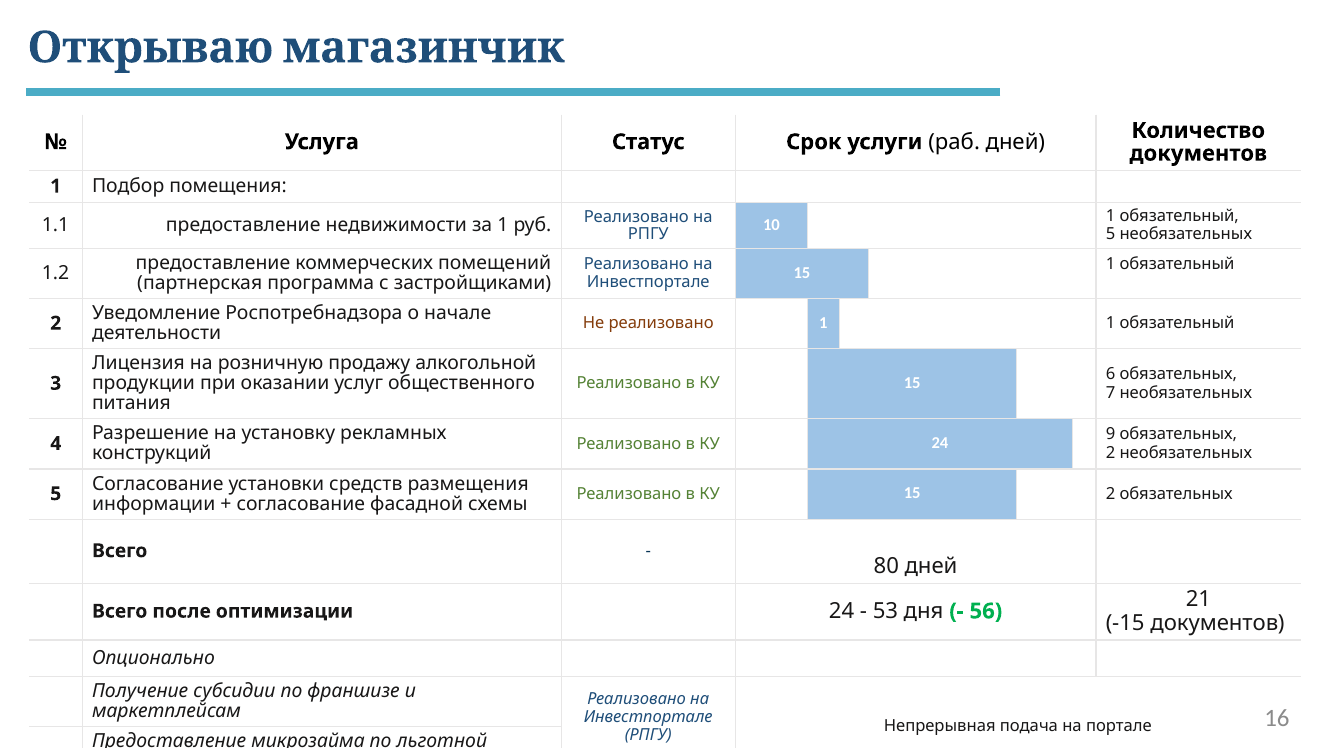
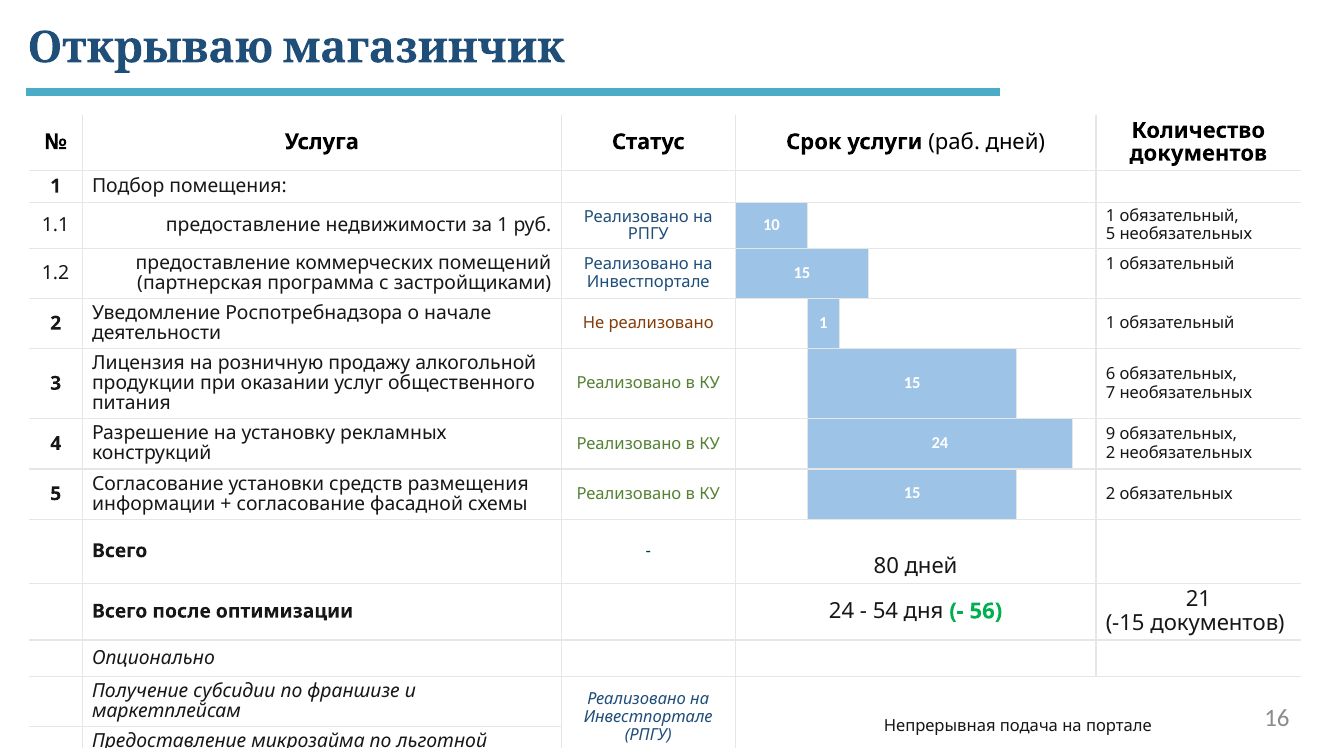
53: 53 -> 54
